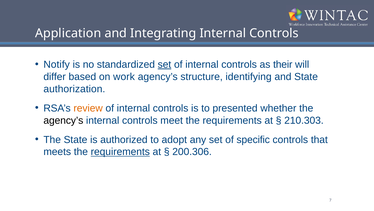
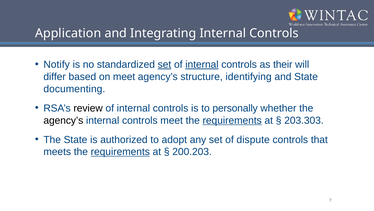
internal at (202, 64) underline: none -> present
on work: work -> meet
authorization: authorization -> documenting
review colour: orange -> black
presented: presented -> personally
requirements at (232, 120) underline: none -> present
210.303: 210.303 -> 203.303
specific: specific -> dispute
200.306: 200.306 -> 200.203
